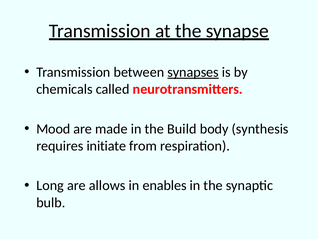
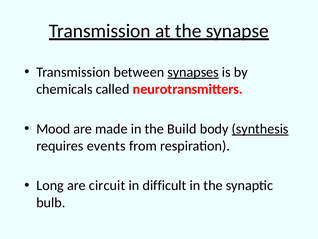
synthesis underline: none -> present
initiate: initiate -> events
allows: allows -> circuit
enables: enables -> difficult
